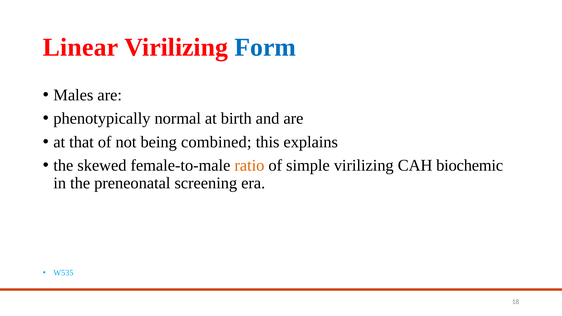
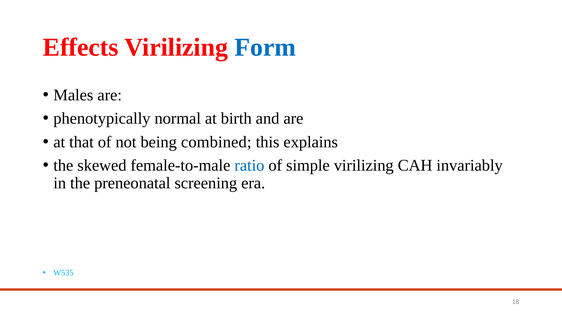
Linear: Linear -> Effects
ratio colour: orange -> blue
biochemic: biochemic -> invariably
